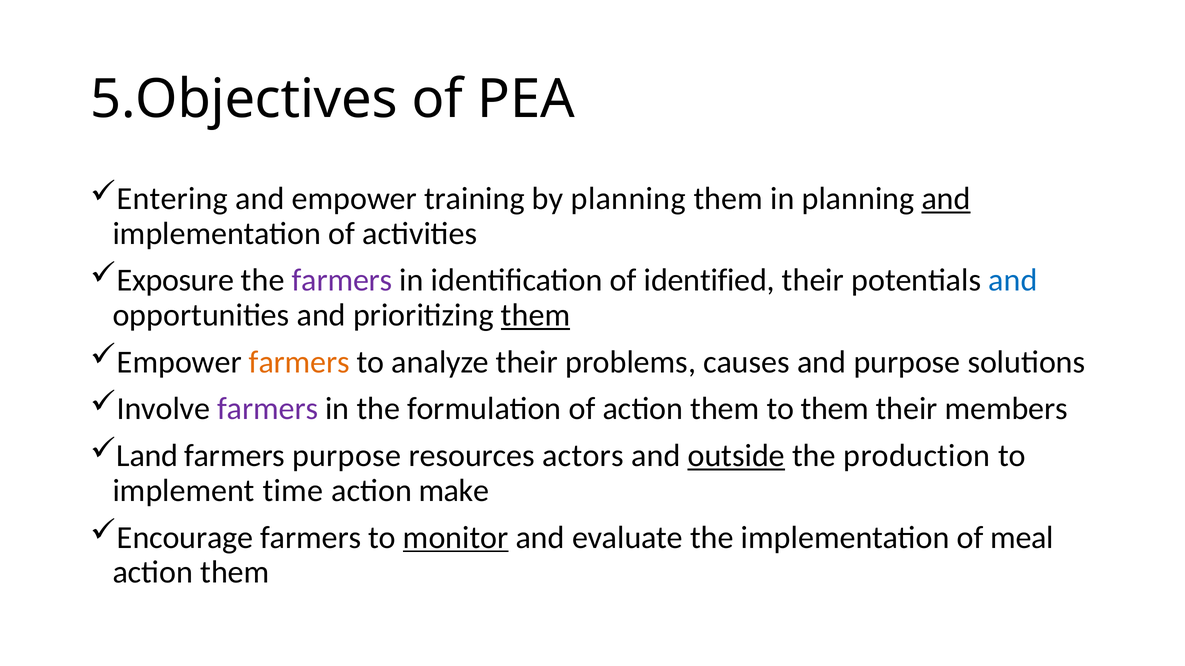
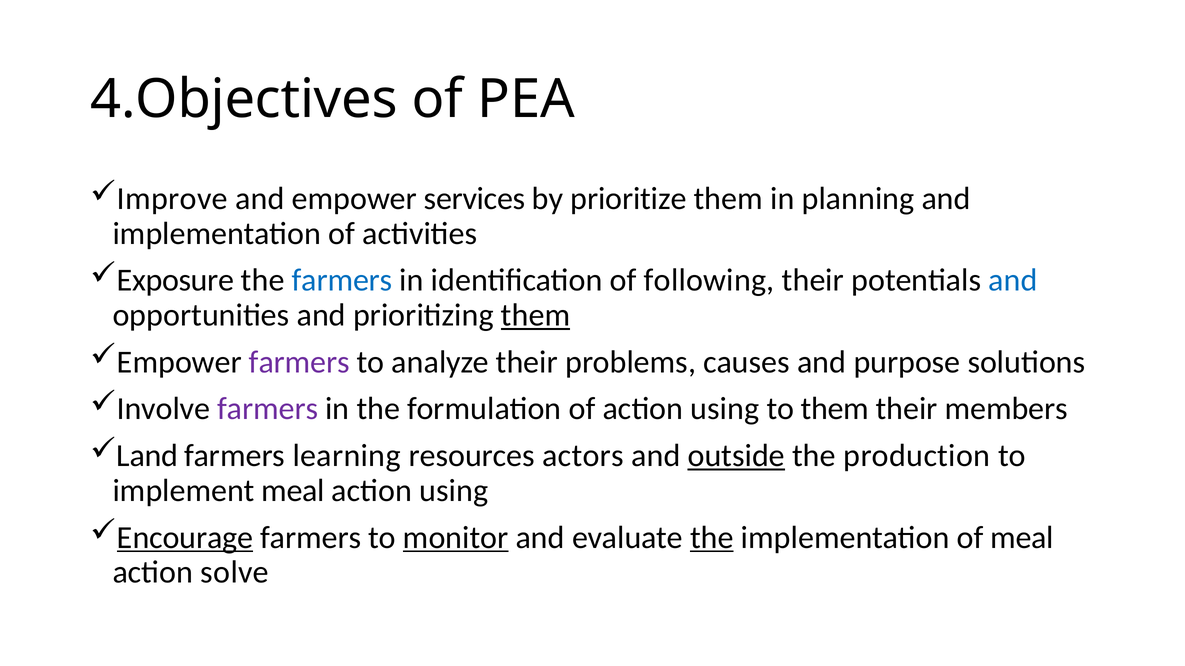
5.Objectives: 5.Objectives -> 4.Objectives
Entering: Entering -> Improve
training: training -> services
by planning: planning -> prioritize
and at (946, 199) underline: present -> none
farmers at (342, 281) colour: purple -> blue
identified: identified -> following
farmers at (299, 362) colour: orange -> purple
of action them: them -> using
farmers purpose: purpose -> learning
implement time: time -> meal
make at (454, 491): make -> using
Encourage underline: none -> present
the at (712, 538) underline: none -> present
them at (235, 573): them -> solve
